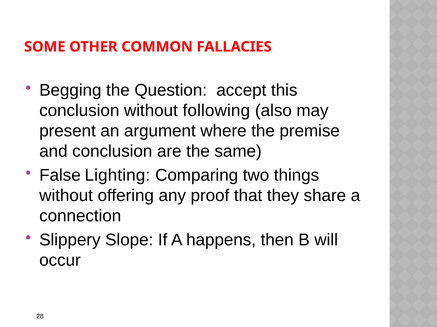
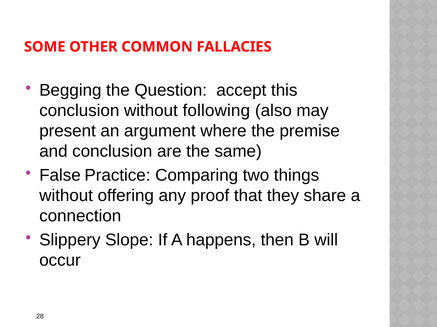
Lighting: Lighting -> Practice
